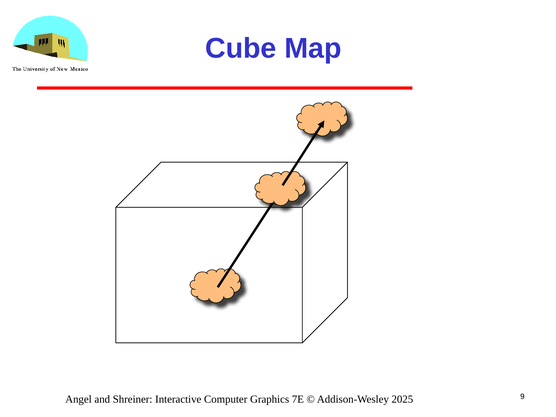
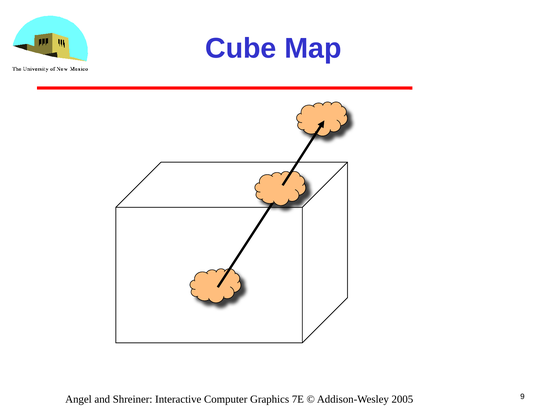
2025: 2025 -> 2005
